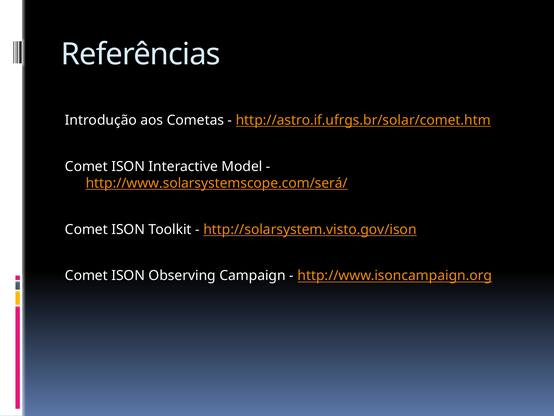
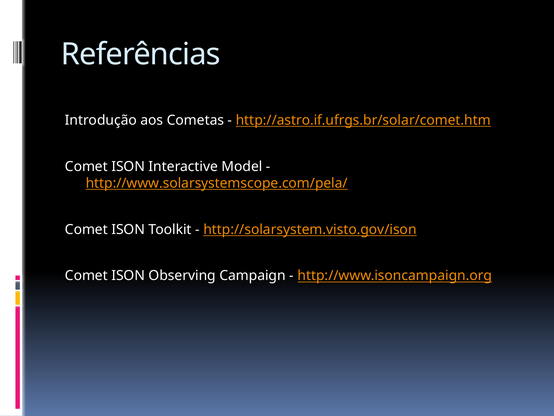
http://www.solarsystemscope.com/será/: http://www.solarsystemscope.com/será/ -> http://www.solarsystemscope.com/pela/
